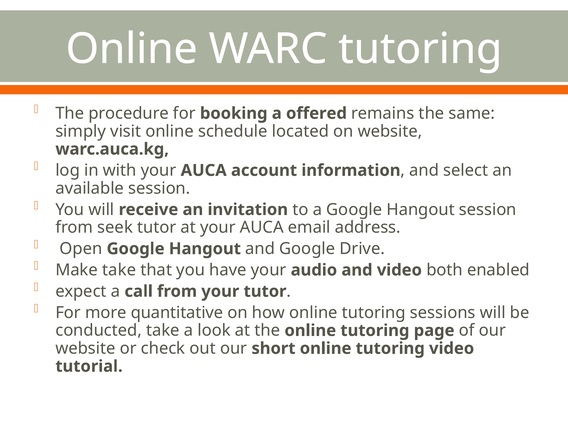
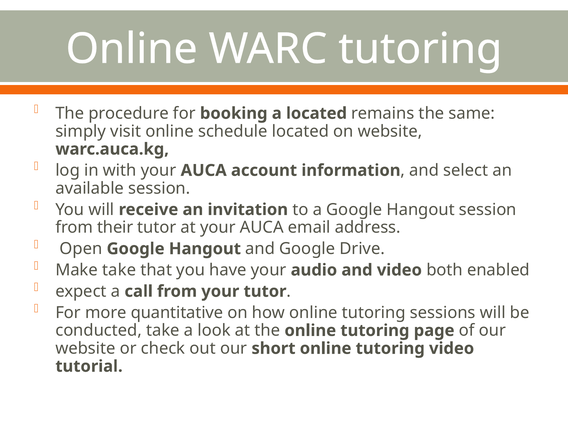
a offered: offered -> located
seek: seek -> their
